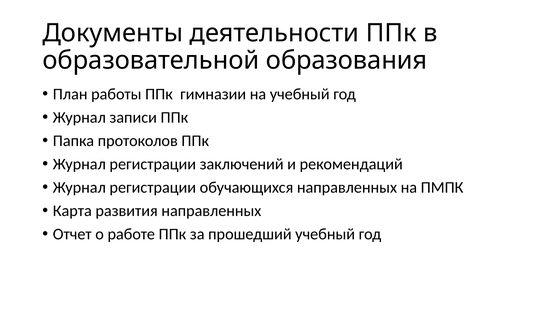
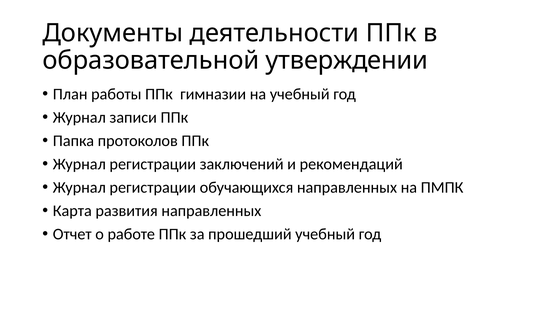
образования: образования -> утверждении
